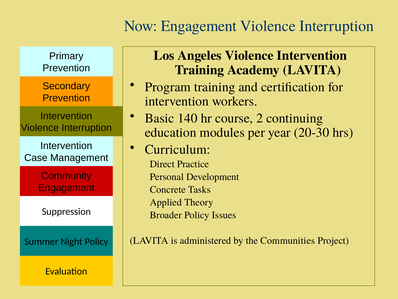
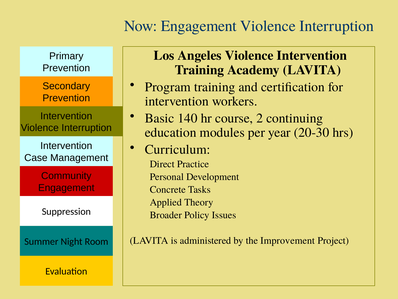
Communities: Communities -> Improvement
Night Policy: Policy -> Room
